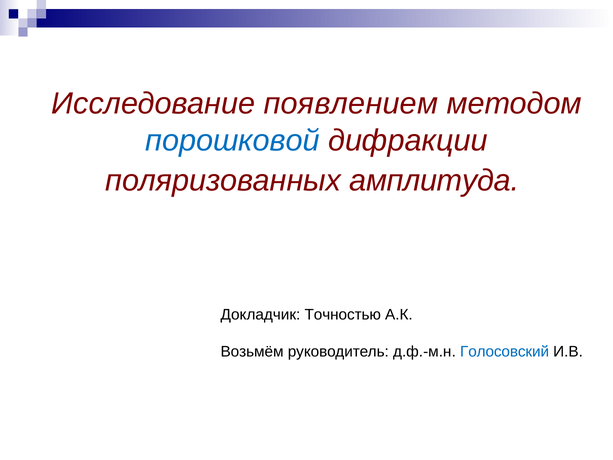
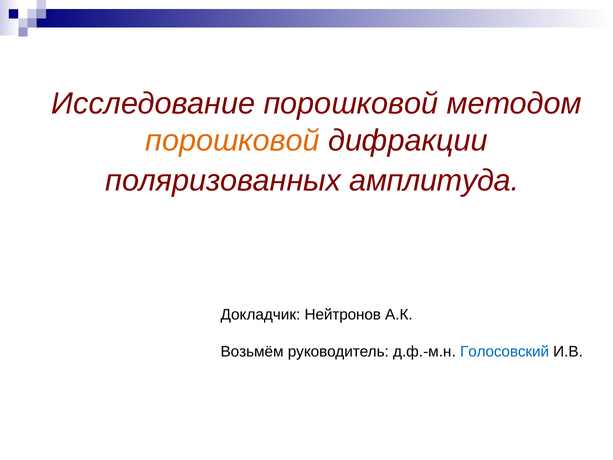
Исследование появлением: появлением -> порошковой
порошковой at (232, 141) colour: blue -> orange
Точностью: Точностью -> Нейтронов
